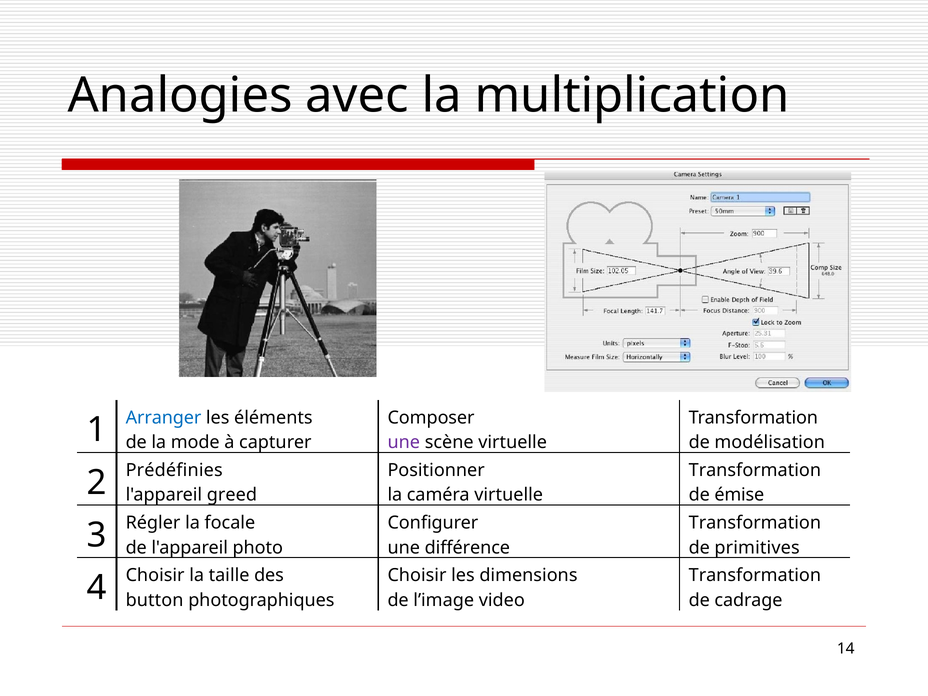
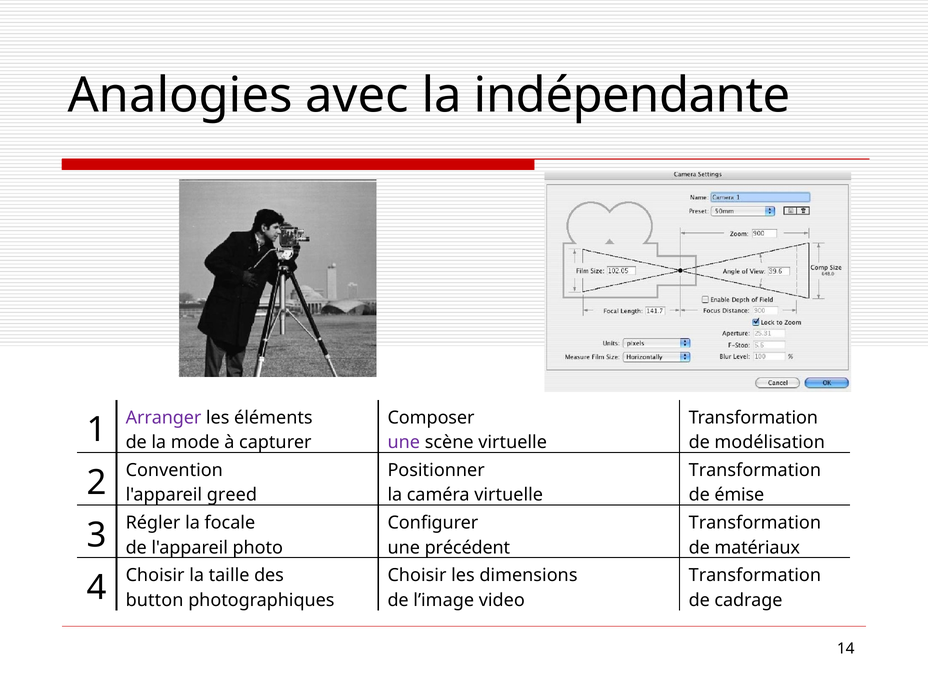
multiplication: multiplication -> indépendante
Arranger colour: blue -> purple
Prédéfinies: Prédéfinies -> Convention
différence: différence -> précédent
primitives: primitives -> matériaux
